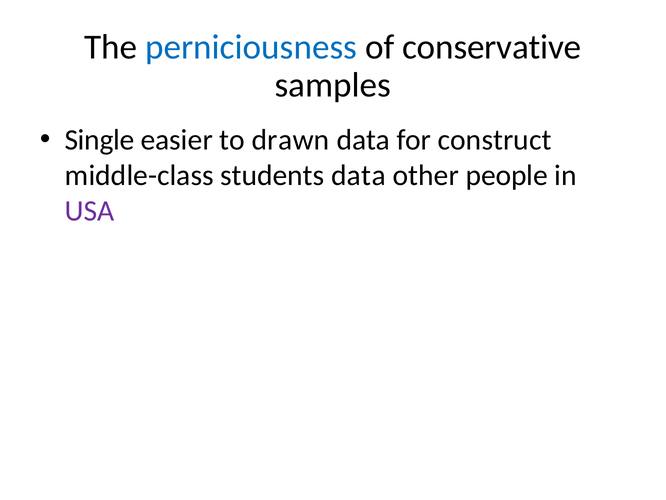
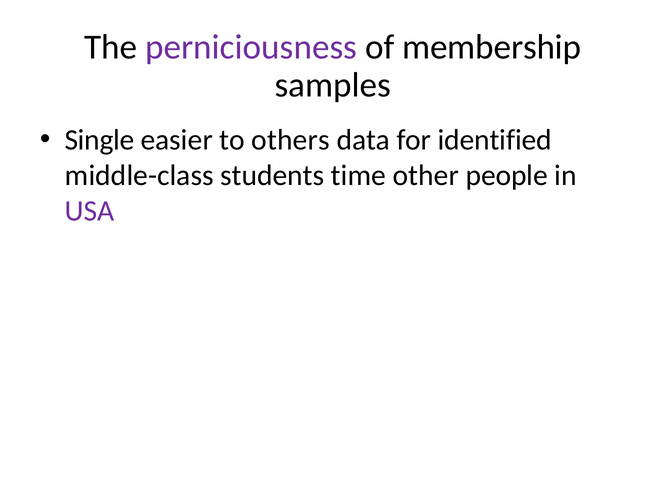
perniciousness colour: blue -> purple
conservative: conservative -> membership
drawn: drawn -> others
construct: construct -> identified
students data: data -> time
